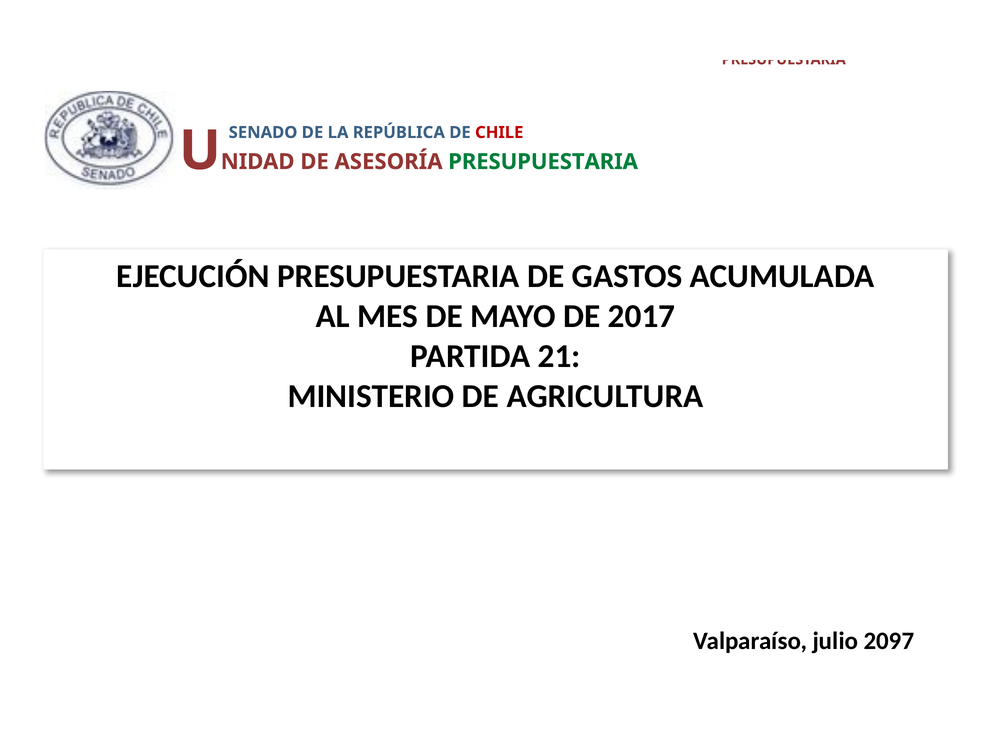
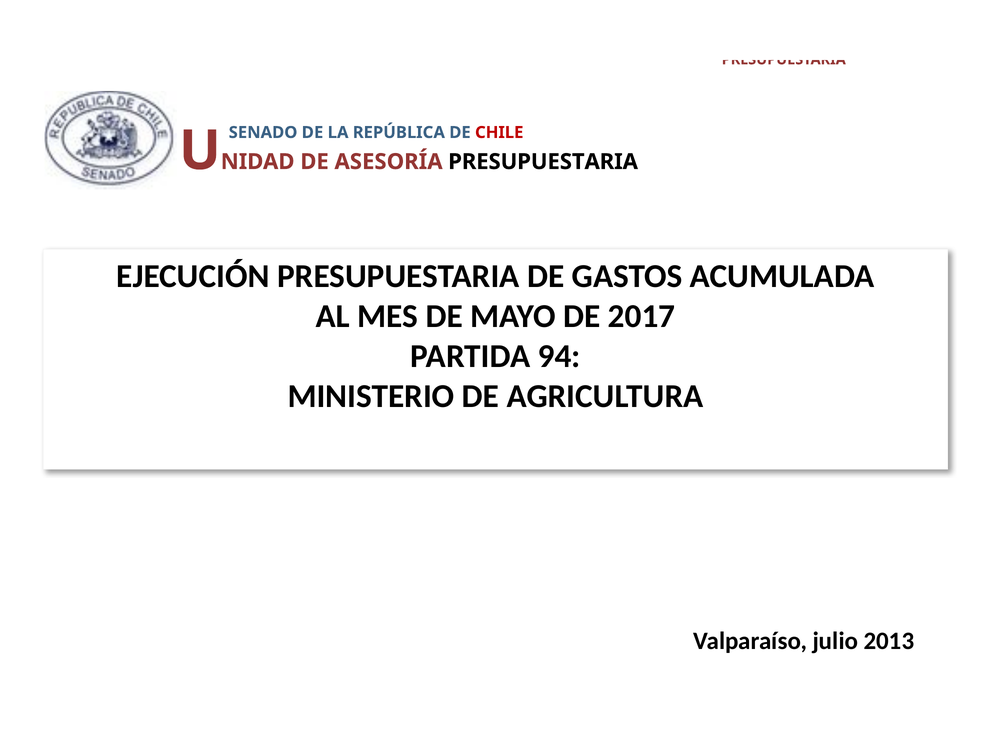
PRESUPUESTARIA at (543, 162) colour: green -> black
21: 21 -> 94
2097: 2097 -> 2013
